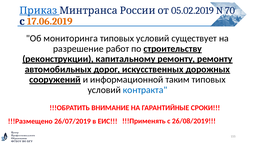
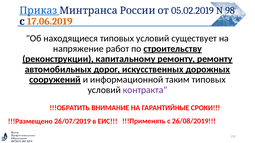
70: 70 -> 98
мониторинга: мониторинга -> находящиеся
разрешение: разрешение -> напряжение
контракта colour: blue -> purple
